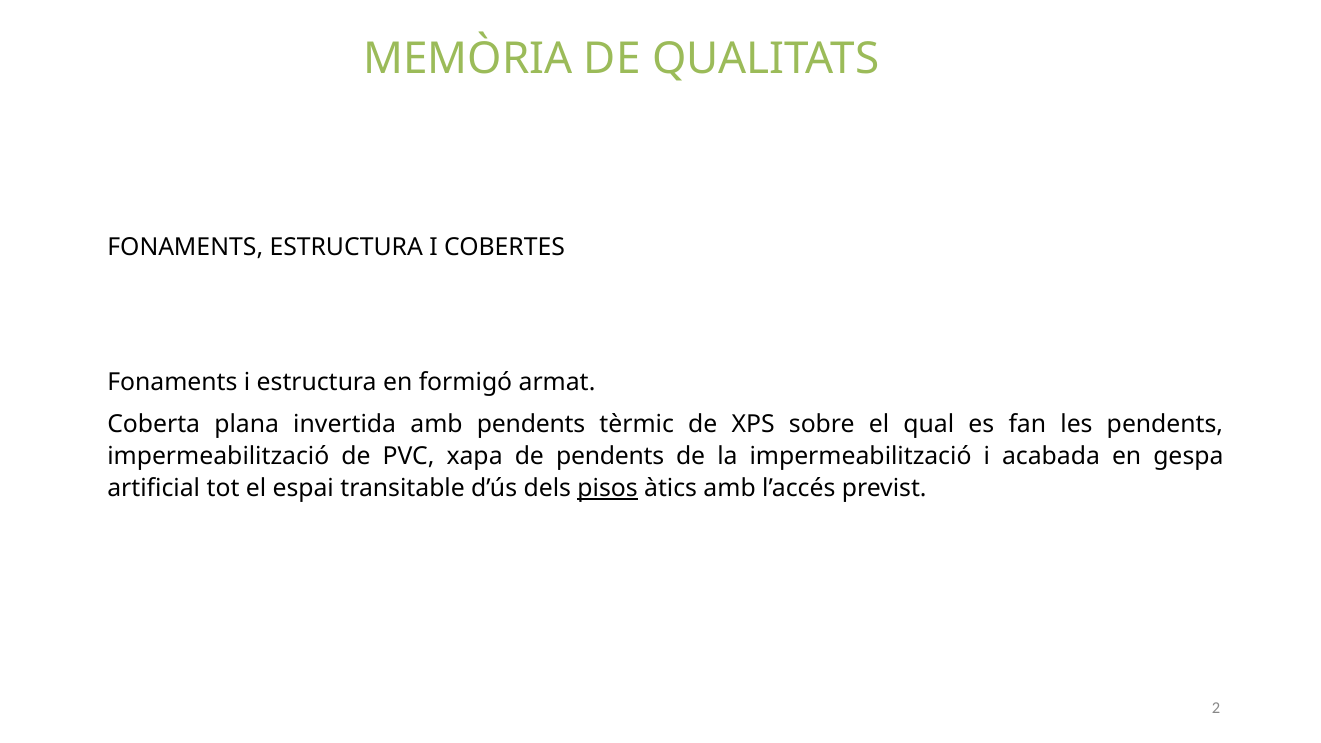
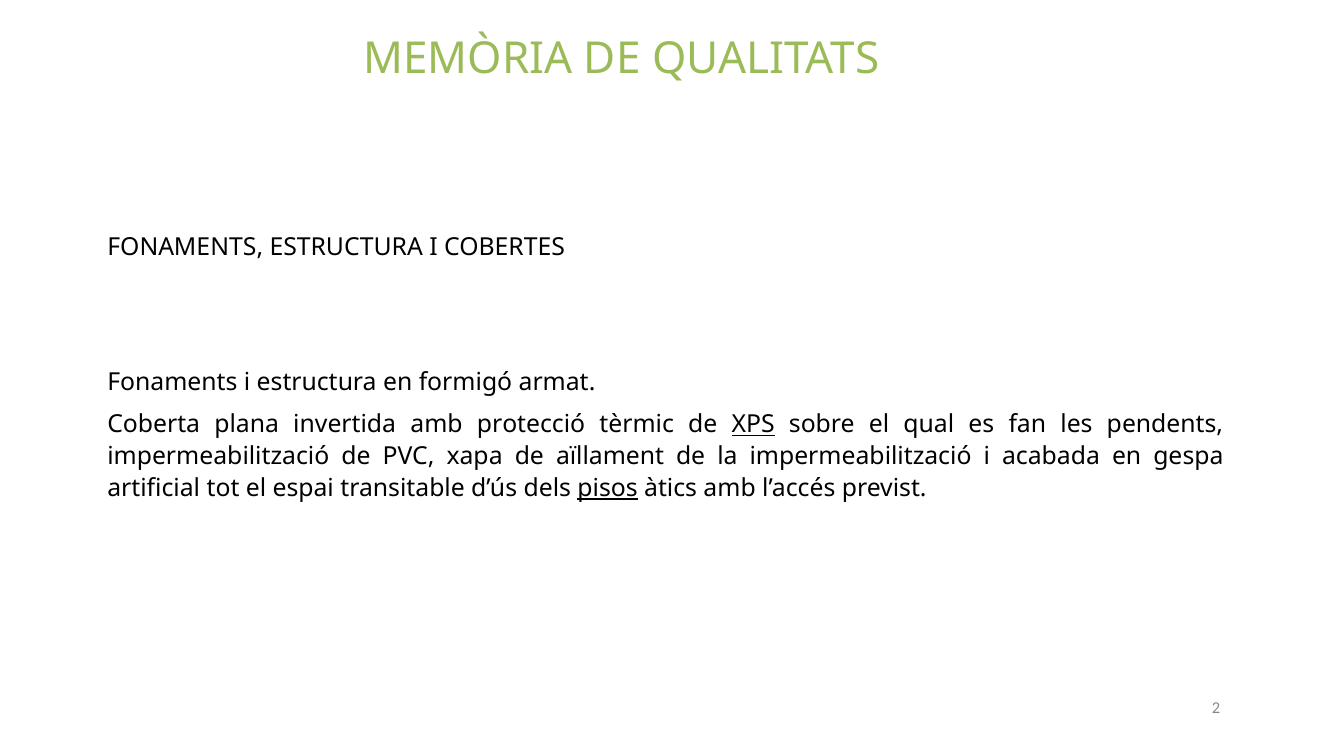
amb pendents: pendents -> protecció
XPS underline: none -> present
de pendents: pendents -> aïllament
